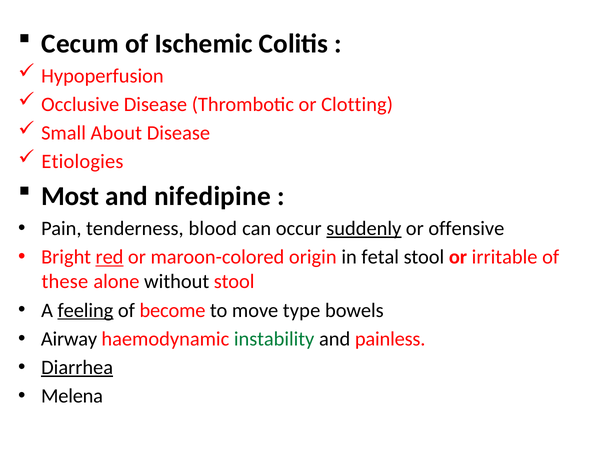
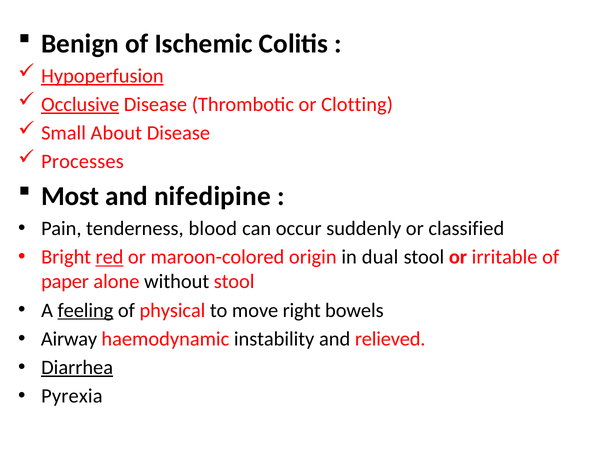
Cecum: Cecum -> Benign
Hypoperfusion underline: none -> present
Occlusive underline: none -> present
Etiologies: Etiologies -> Processes
suddenly underline: present -> none
offensive: offensive -> classified
fetal: fetal -> dual
these: these -> paper
become: become -> physical
type: type -> right
instability colour: green -> black
painless: painless -> relieved
Melena: Melena -> Pyrexia
